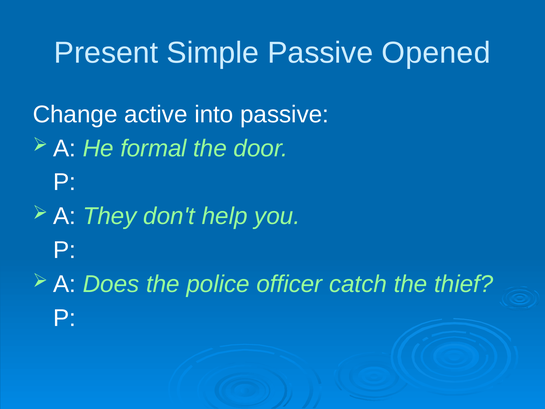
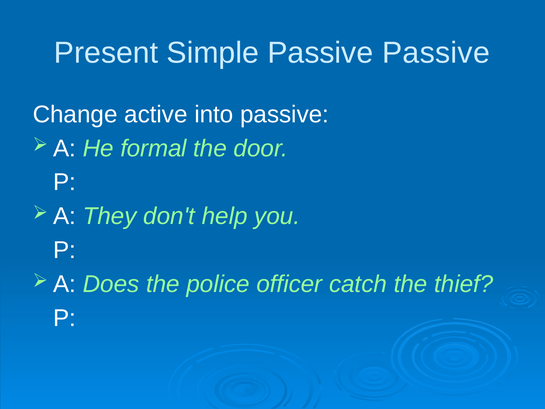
Passive Opened: Opened -> Passive
